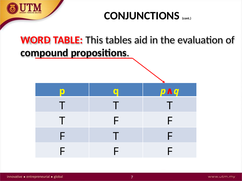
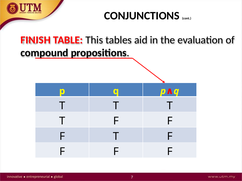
WORD: WORD -> FINISH
